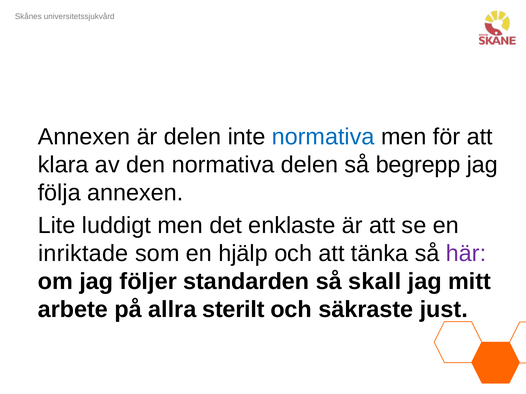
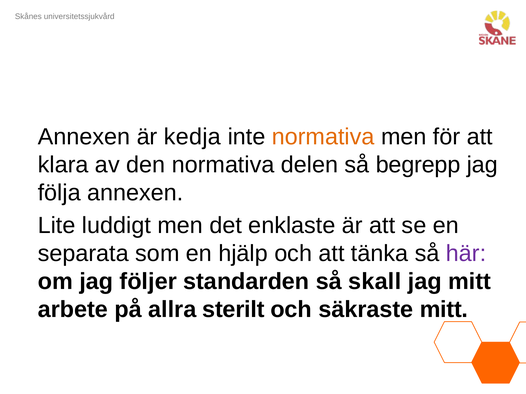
är delen: delen -> kedja
normativa at (323, 137) colour: blue -> orange
inriktade: inriktade -> separata
säkraste just: just -> mitt
